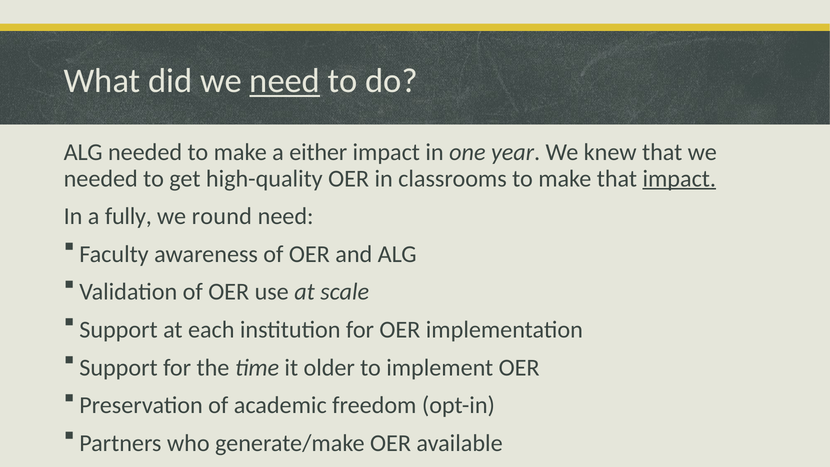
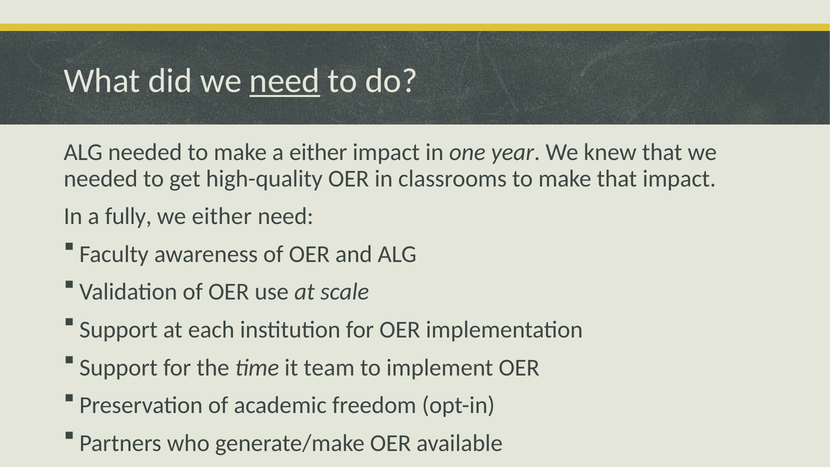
impact at (679, 178) underline: present -> none
we round: round -> either
older: older -> team
